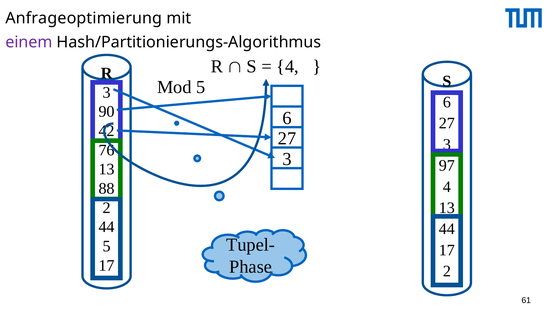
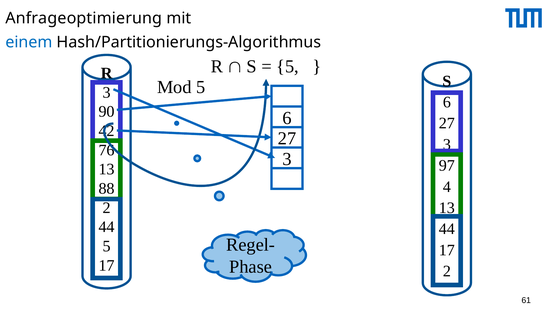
einem colour: purple -> blue
4 at (288, 67): 4 -> 5
Tupel-: Tupel- -> Regel-
